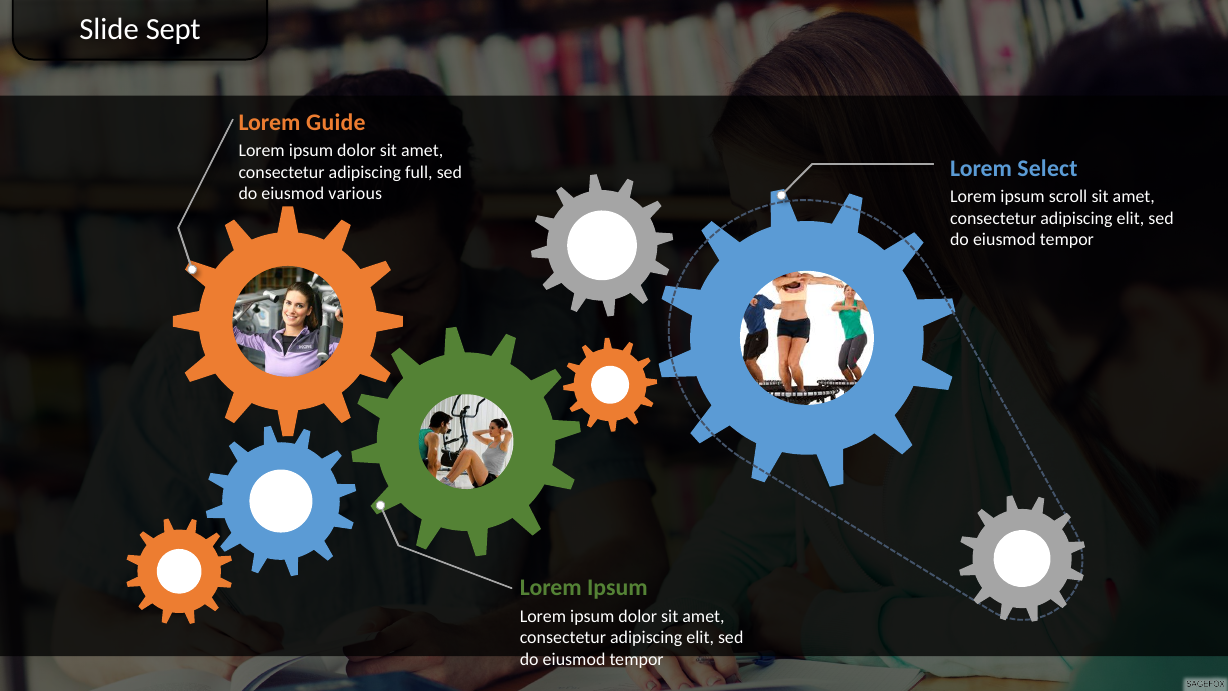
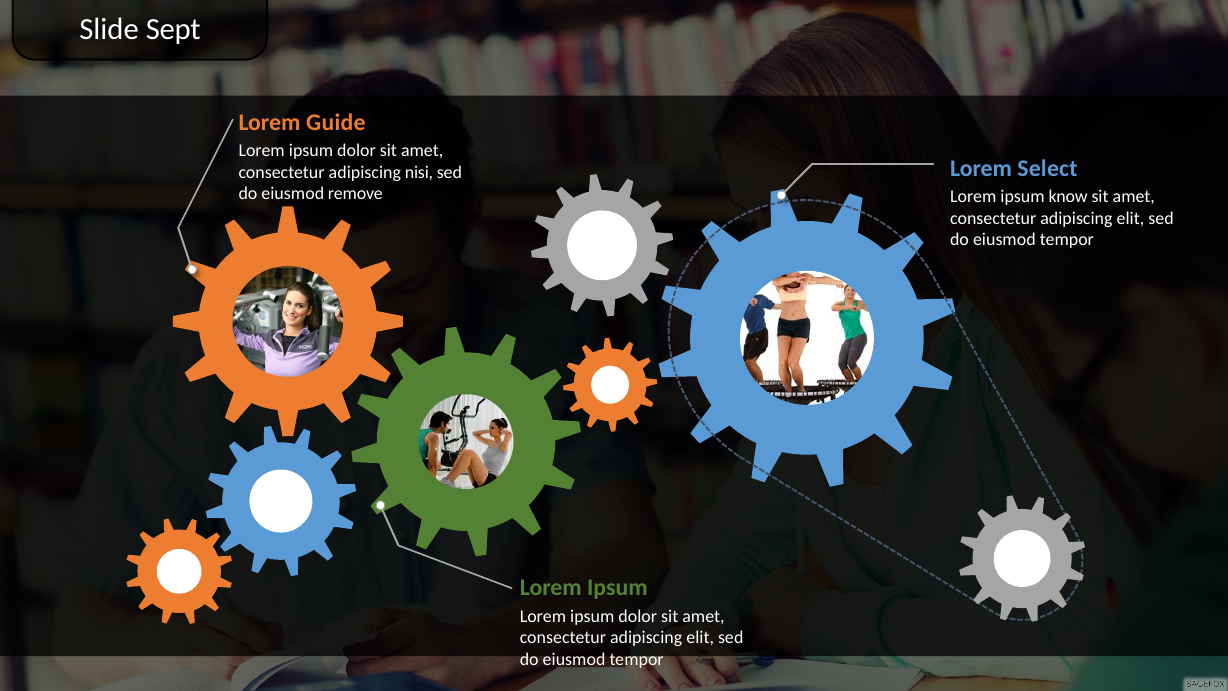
full: full -> nisi
various: various -> remove
scroll: scroll -> know
